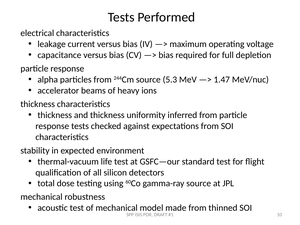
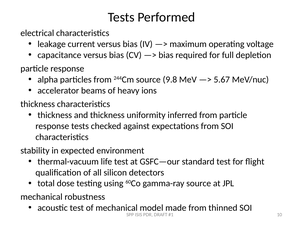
5.3: 5.3 -> 9.8
1.47: 1.47 -> 5.67
